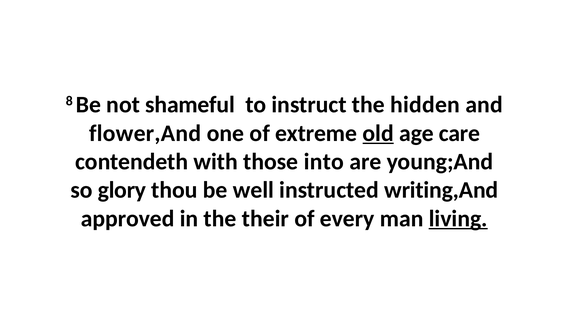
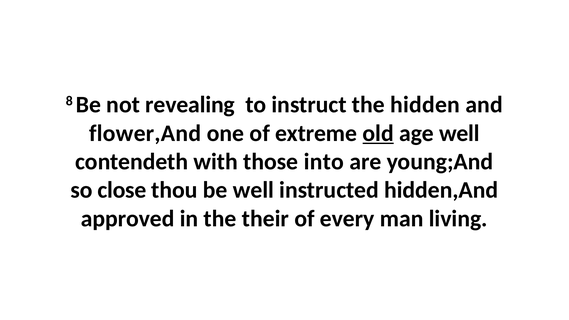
shameful: shameful -> revealing
age care: care -> well
glory: glory -> close
writing,And: writing,And -> hidden,And
living underline: present -> none
